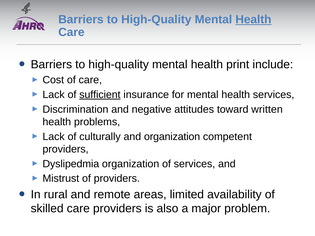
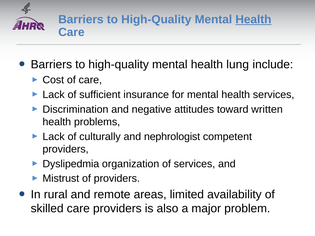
print: print -> lung
sufficient underline: present -> none
and organization: organization -> nephrologist
